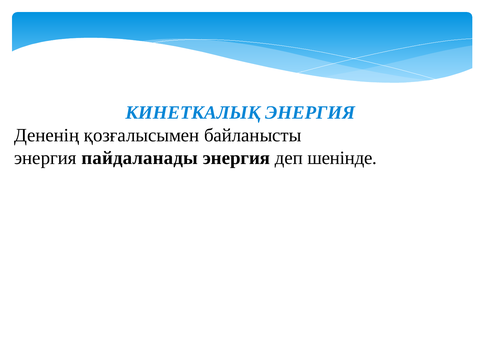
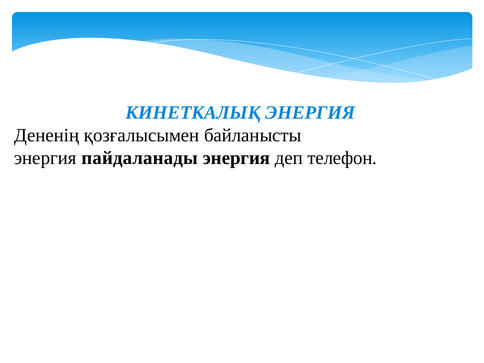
шенінде: шенінде -> телефон
